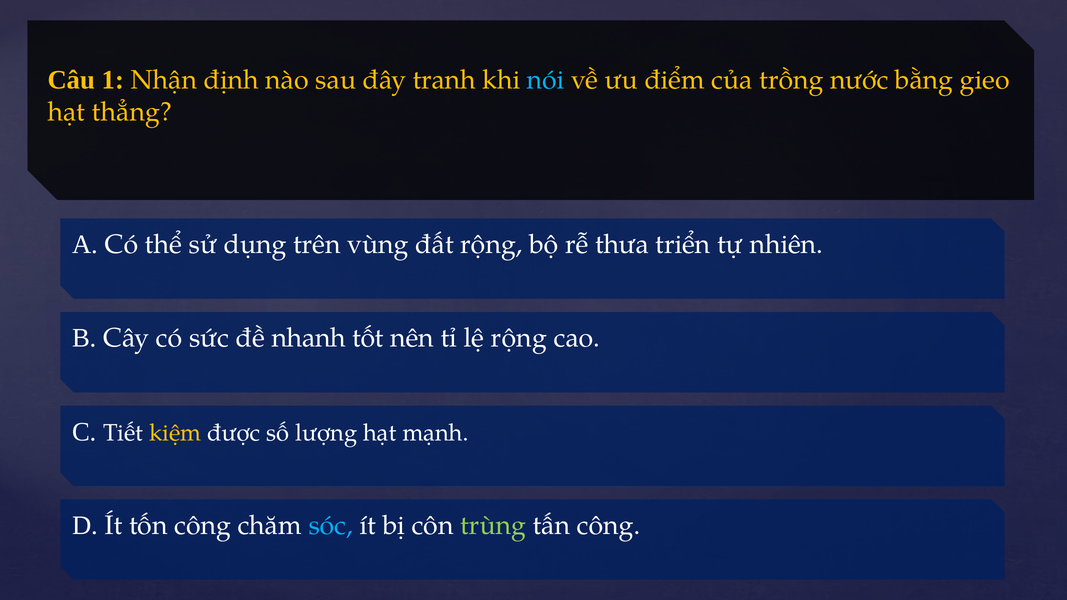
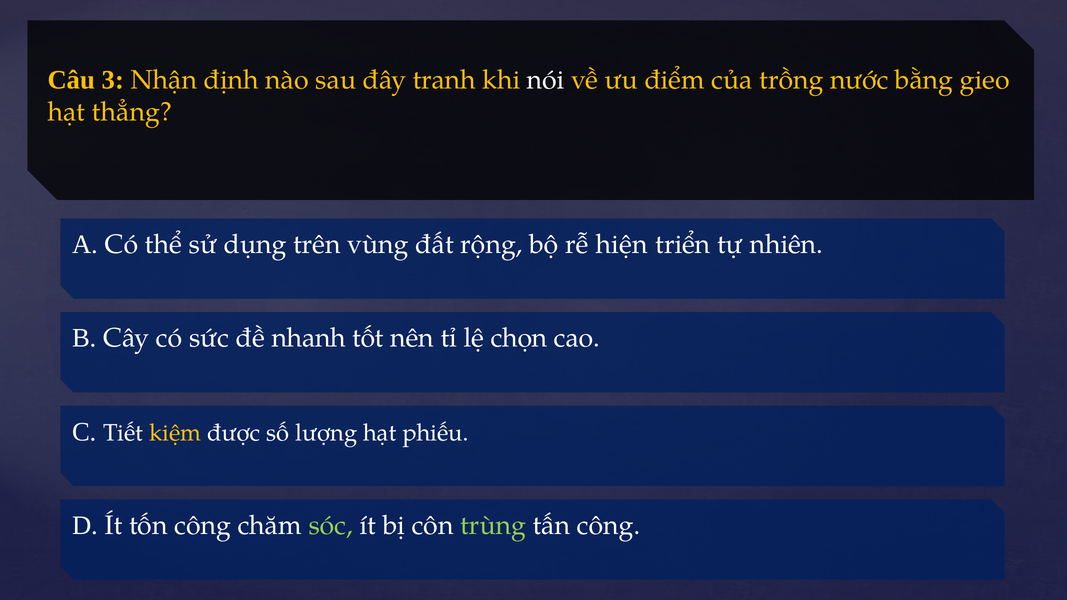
1: 1 -> 3
nói colour: light blue -> white
thưa: thưa -> hiện
lệ rộng: rộng -> chọn
mạnh: mạnh -> phiếu
sóc colour: light blue -> light green
